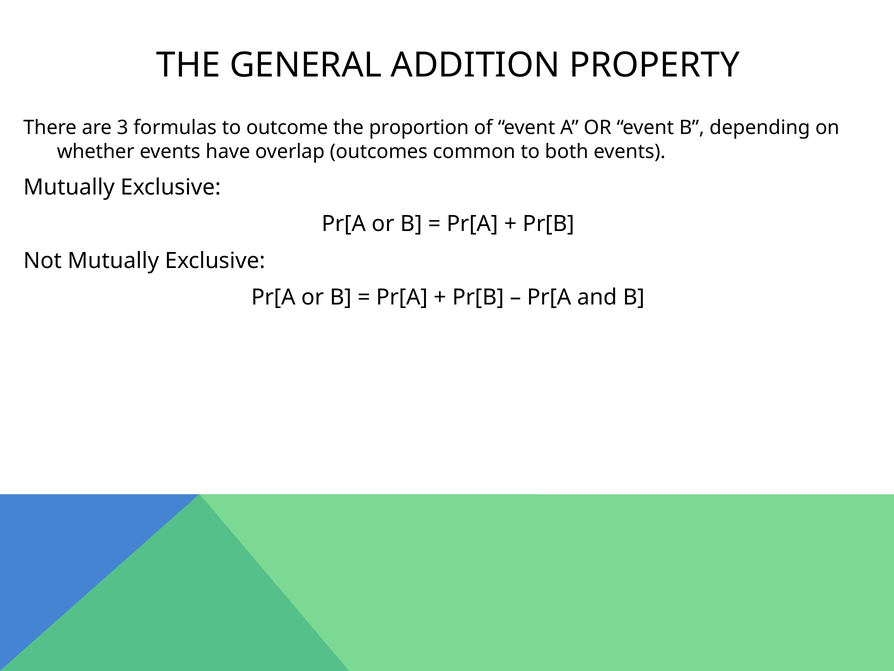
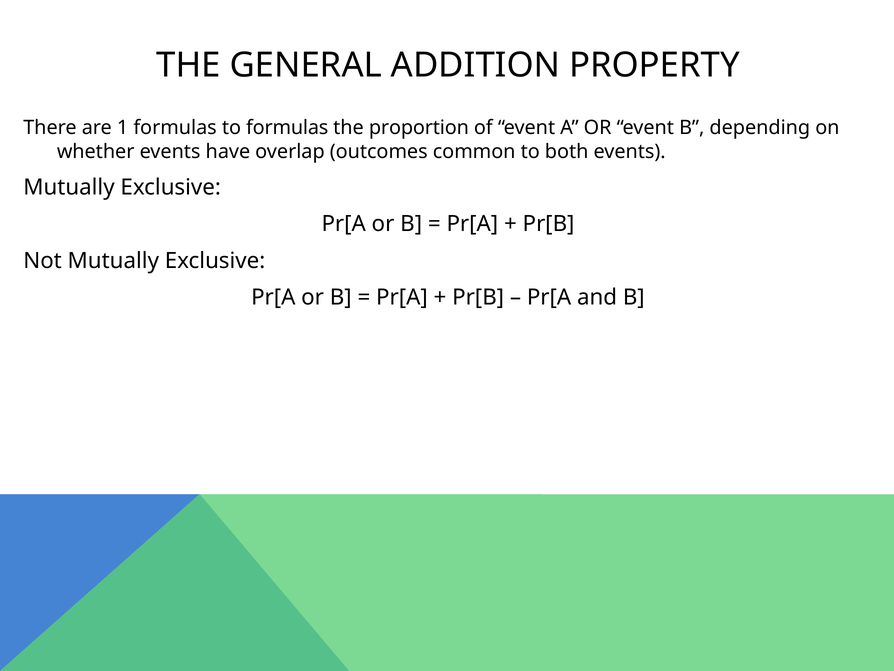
3: 3 -> 1
to outcome: outcome -> formulas
